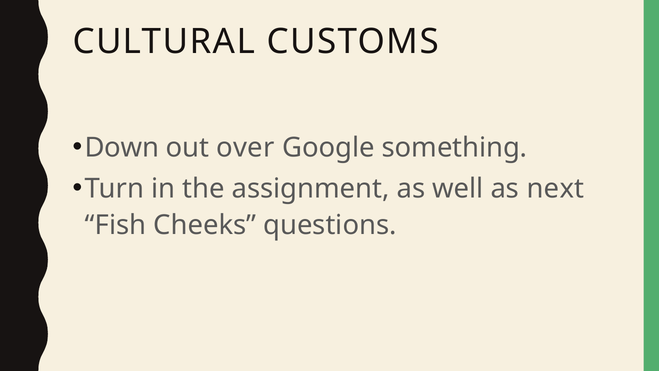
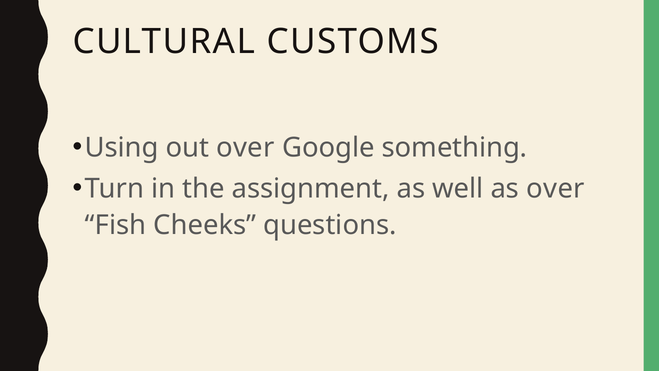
Down: Down -> Using
as next: next -> over
